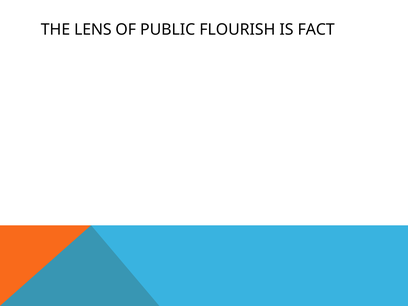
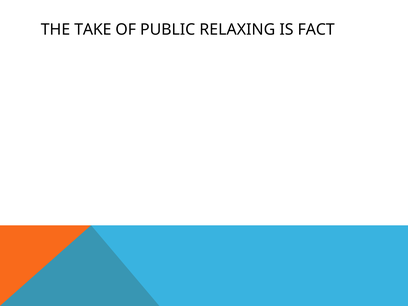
LENS: LENS -> TAKE
FLOURISH: FLOURISH -> RELAXING
